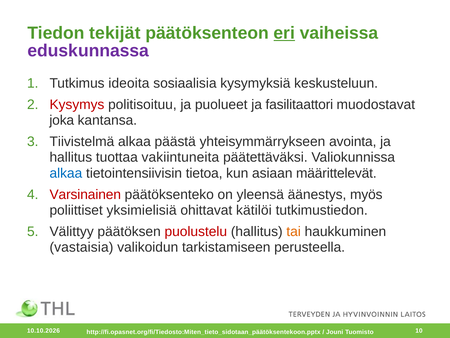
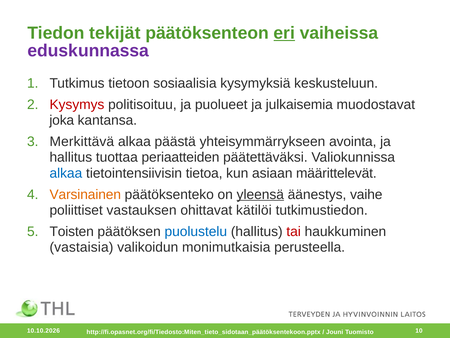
ideoita: ideoita -> tietoon
fasilitaattori: fasilitaattori -> julkaisemia
Tiivistelmä: Tiivistelmä -> Merkittävä
vakiintuneita: vakiintuneita -> periaatteiden
Varsinainen colour: red -> orange
yleensä underline: none -> present
myös: myös -> vaihe
yksimielisiä: yksimielisiä -> vastauksen
Välittyy: Välittyy -> Toisten
puolustelu colour: red -> blue
tai colour: orange -> red
tarkistamiseen: tarkistamiseen -> monimutkaisia
